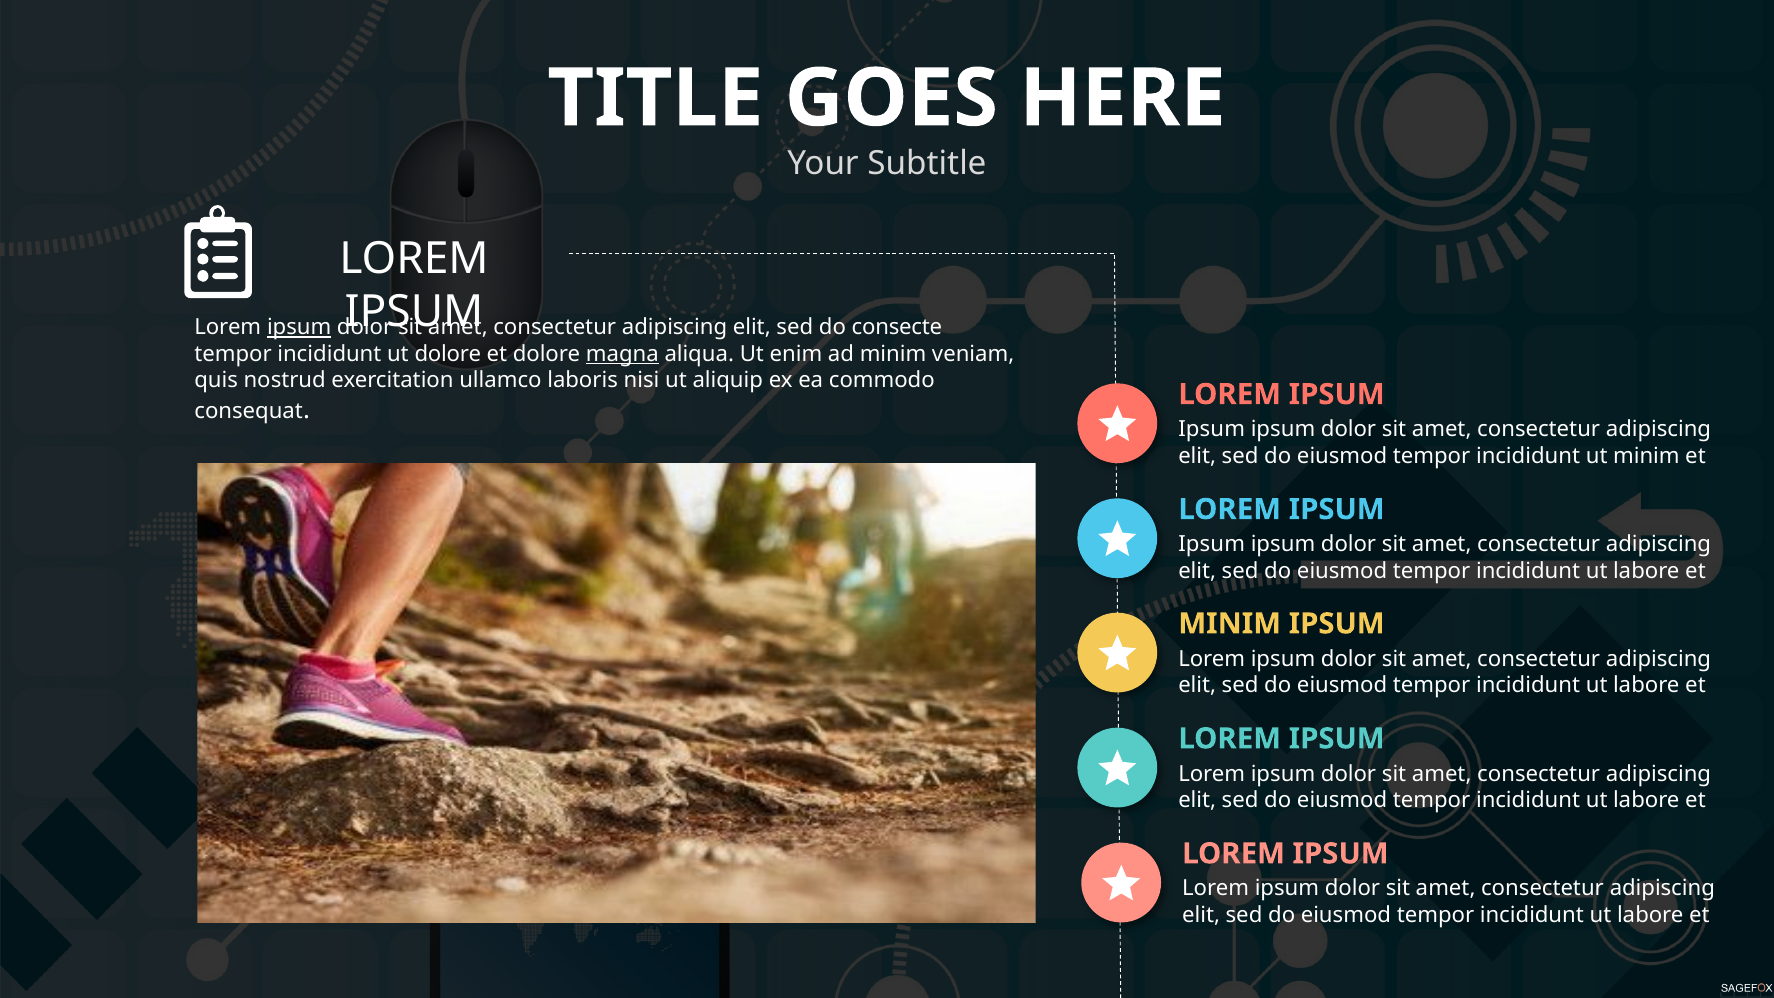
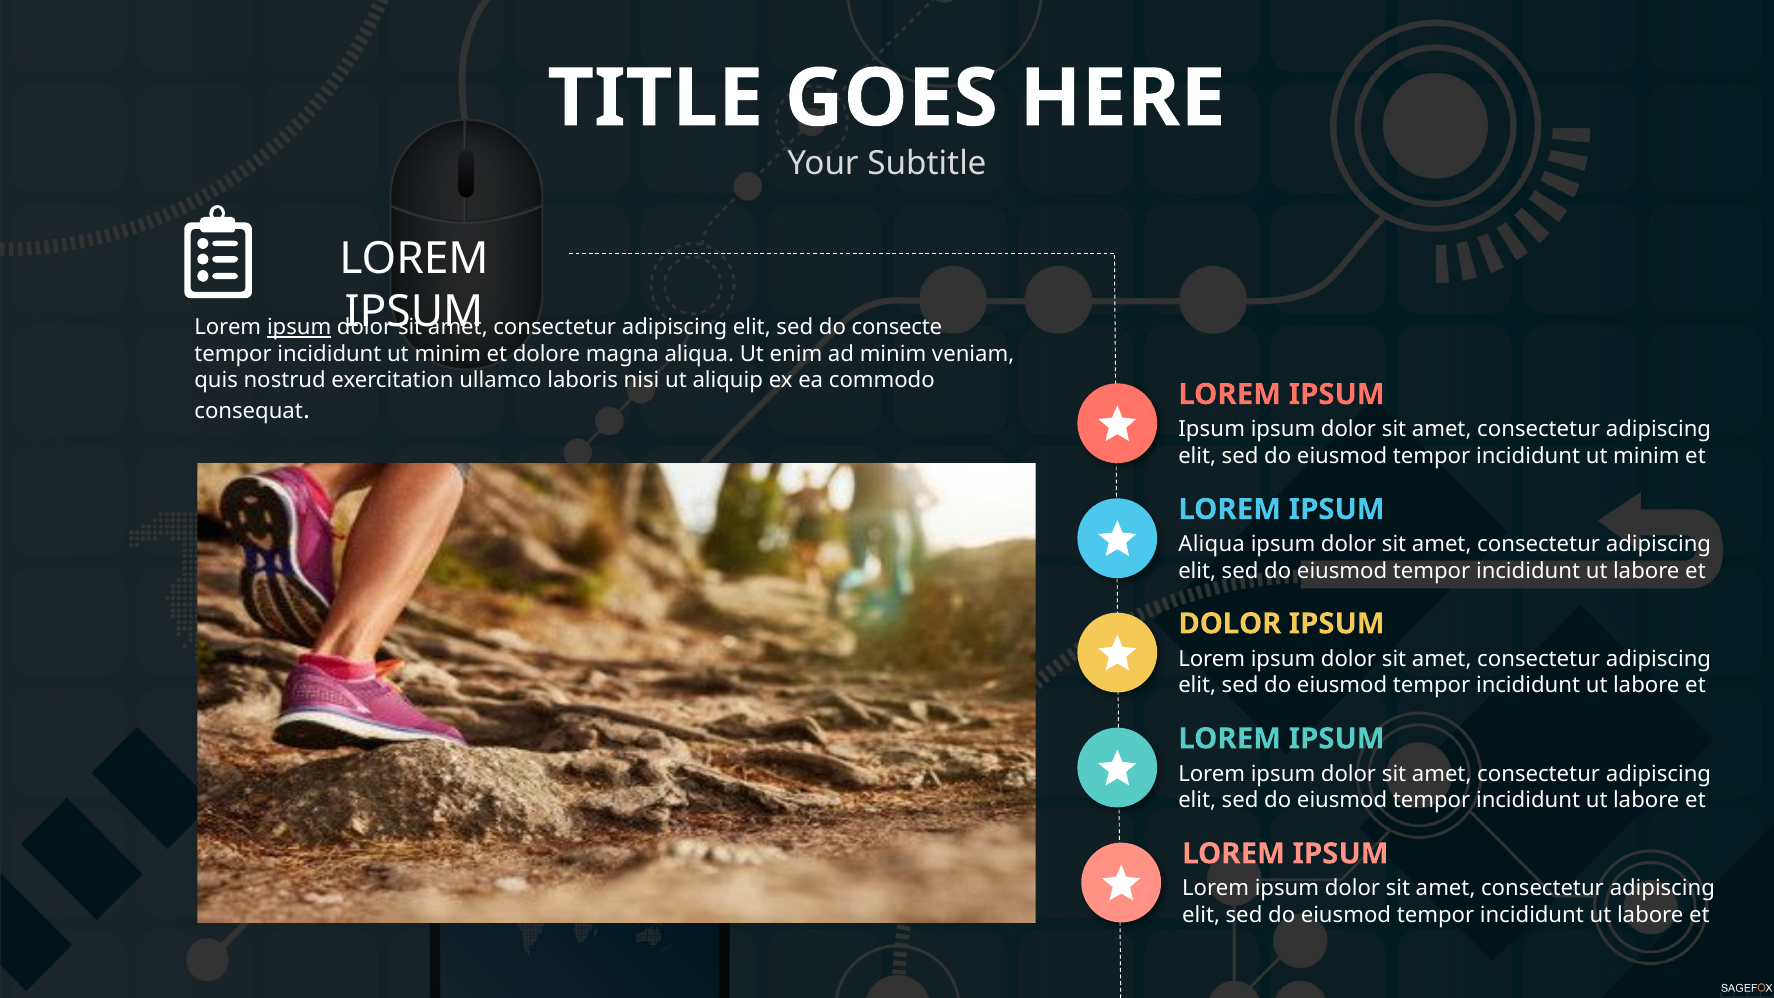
dolore at (448, 354): dolore -> minim
magna underline: present -> none
Ipsum at (1212, 544): Ipsum -> Aliqua
MINIM at (1230, 624): MINIM -> DOLOR
